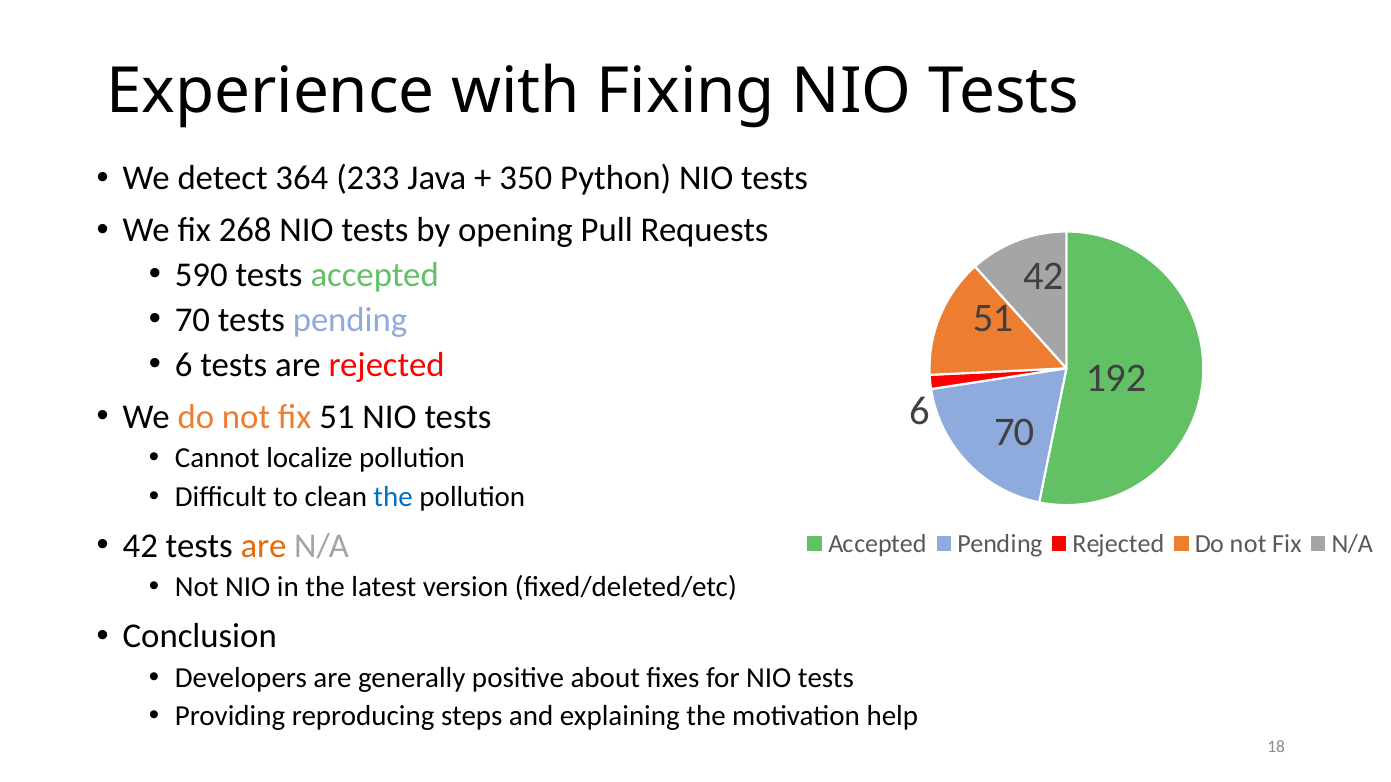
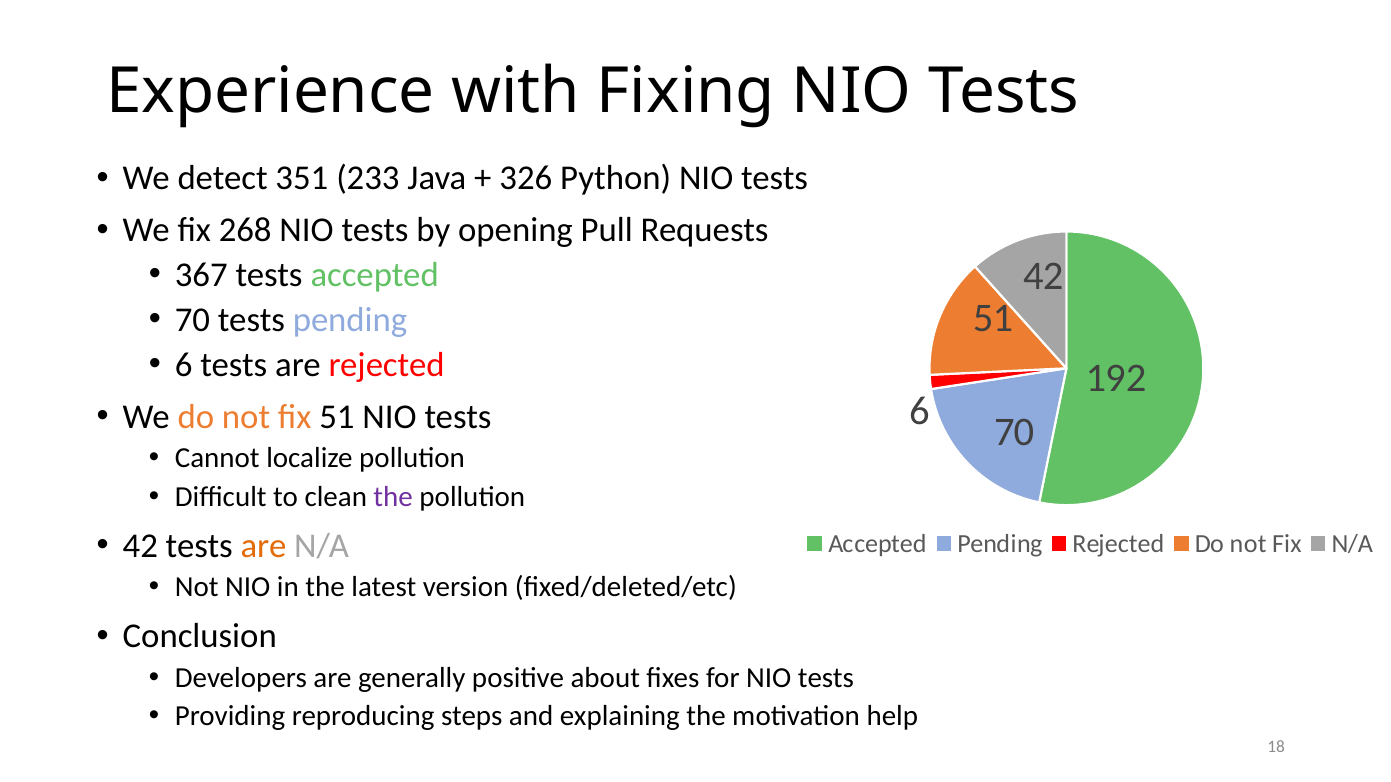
364: 364 -> 351
350: 350 -> 326
590: 590 -> 367
the at (393, 497) colour: blue -> purple
